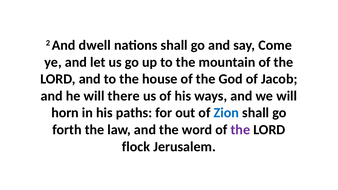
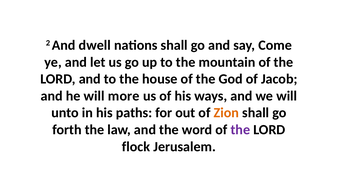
there: there -> more
horn: horn -> unto
Zion colour: blue -> orange
